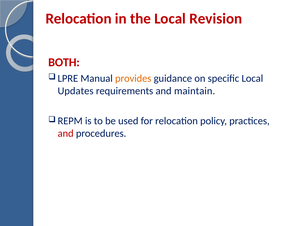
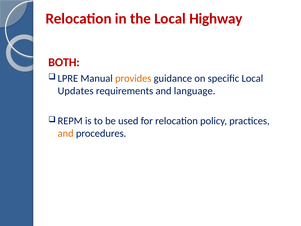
Revision: Revision -> Highway
maintain: maintain -> language
and at (66, 133) colour: red -> orange
